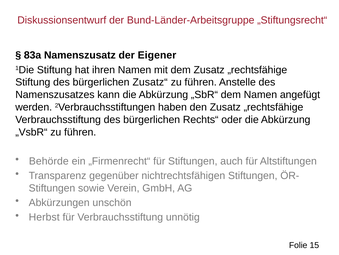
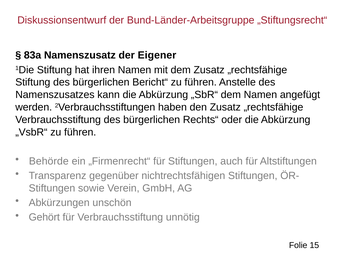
Zusatz“: Zusatz“ -> Bericht“
Herbst: Herbst -> Gehört
